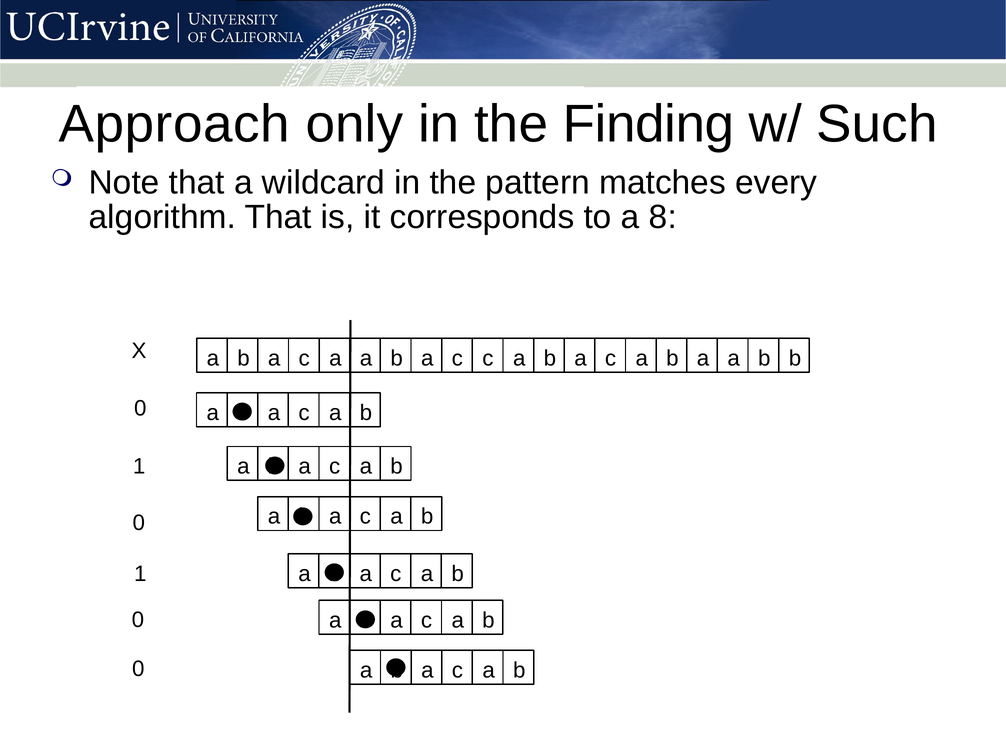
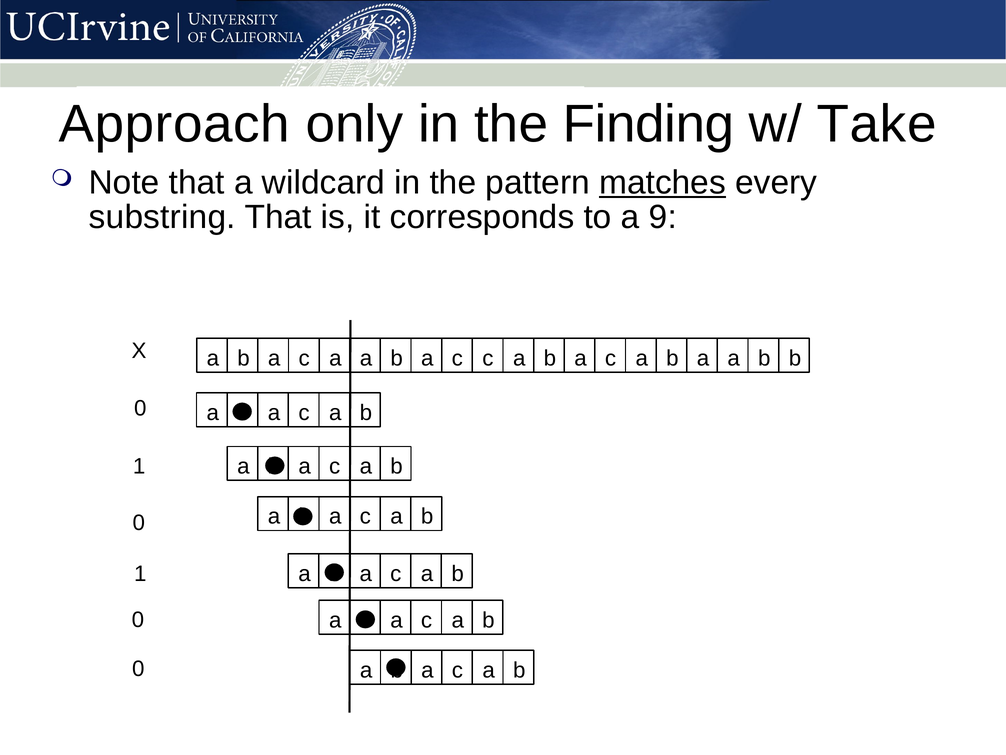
Such: Such -> Take
matches underline: none -> present
algorithm: algorithm -> substring
8: 8 -> 9
